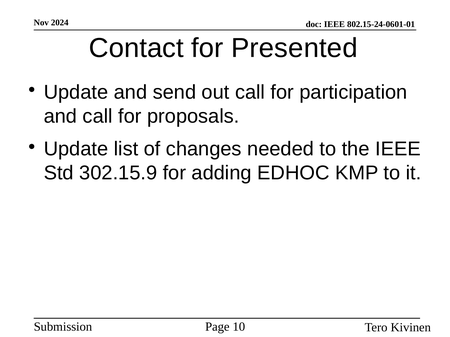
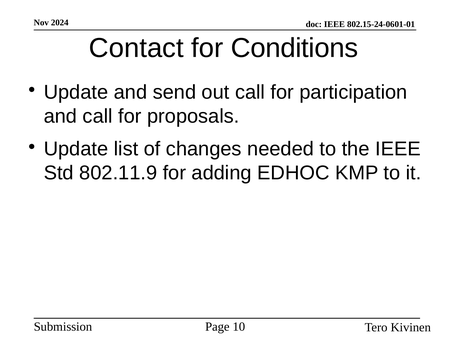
Presented: Presented -> Conditions
302.15.9: 302.15.9 -> 802.11.9
